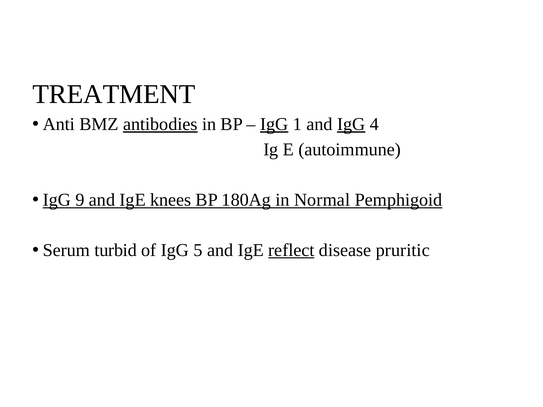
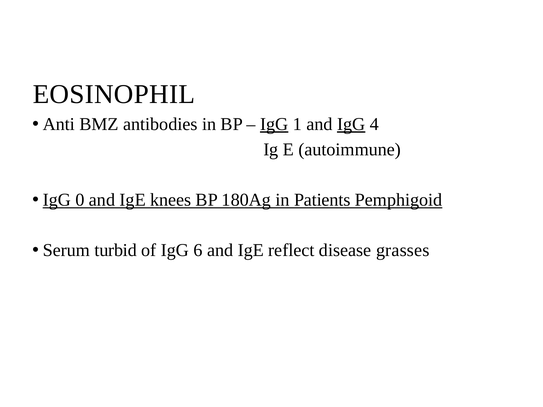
TREATMENT: TREATMENT -> EOSINOPHIL
antibodies underline: present -> none
9: 9 -> 0
Normal: Normal -> Patients
5: 5 -> 6
reflect underline: present -> none
pruritic: pruritic -> grasses
